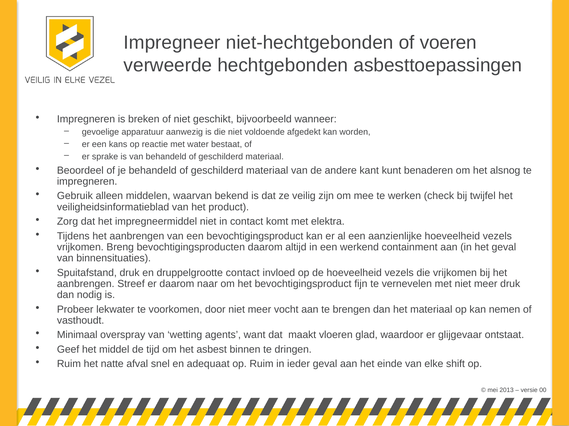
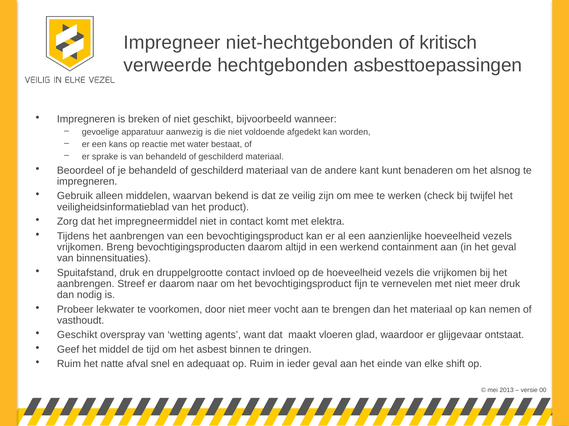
voeren: voeren -> kritisch
Minimaal at (77, 335): Minimaal -> Geschikt
